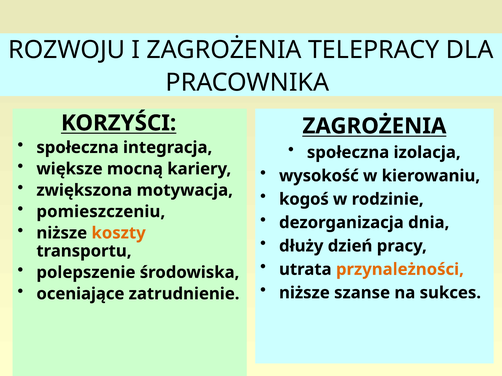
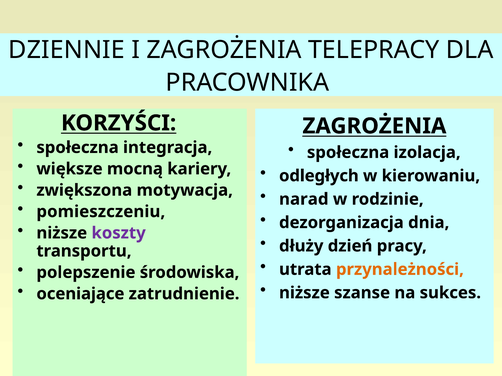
ROZWOJU: ROZWOJU -> DZIENNIE
wysokość: wysokość -> odległych
kogoś: kogoś -> narad
koszty colour: orange -> purple
